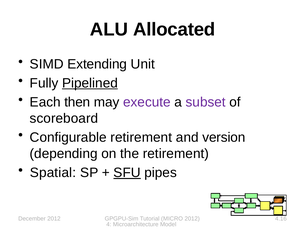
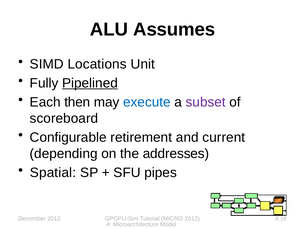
Allocated: Allocated -> Assumes
Extending: Extending -> Locations
execute colour: purple -> blue
version: version -> current
the retirement: retirement -> addresses
SFU underline: present -> none
